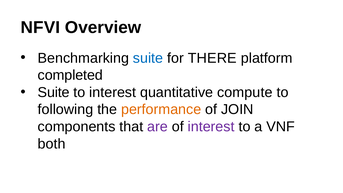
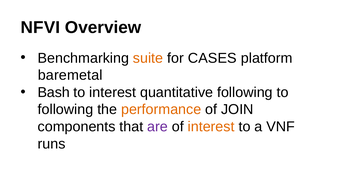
suite at (148, 58) colour: blue -> orange
THERE: THERE -> CASES
completed: completed -> baremetal
Suite at (54, 92): Suite -> Bash
quantitative compute: compute -> following
interest at (211, 127) colour: purple -> orange
both: both -> runs
